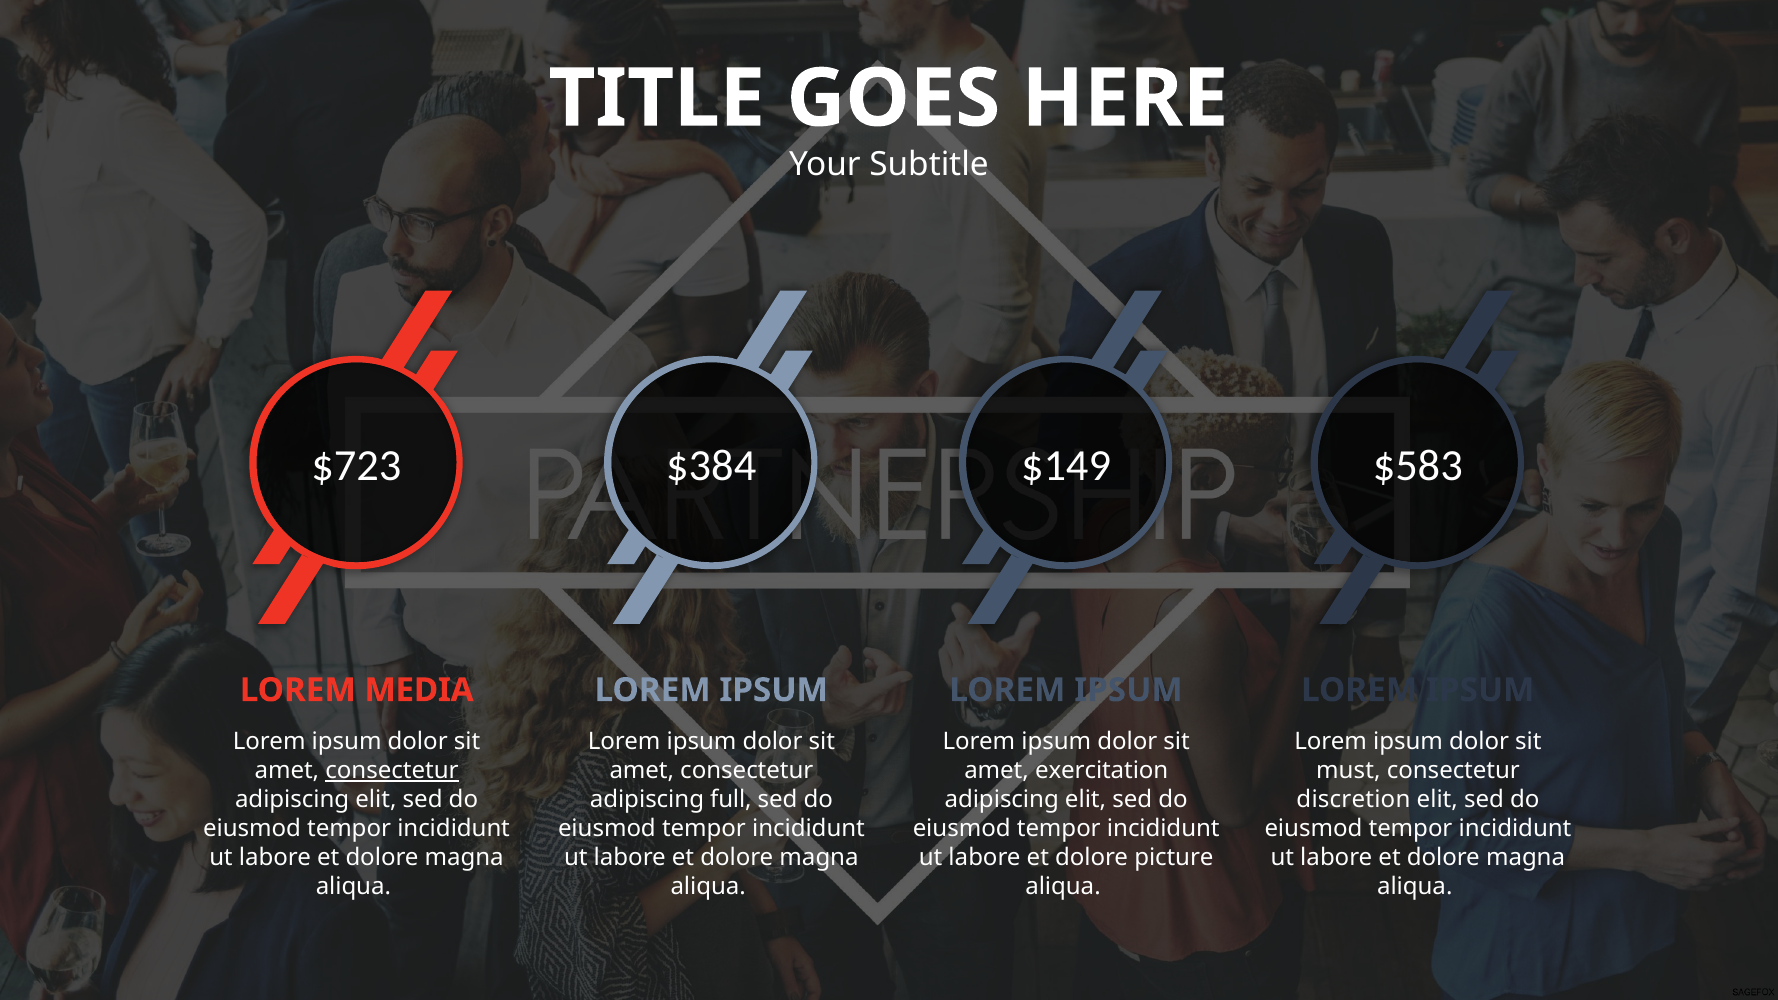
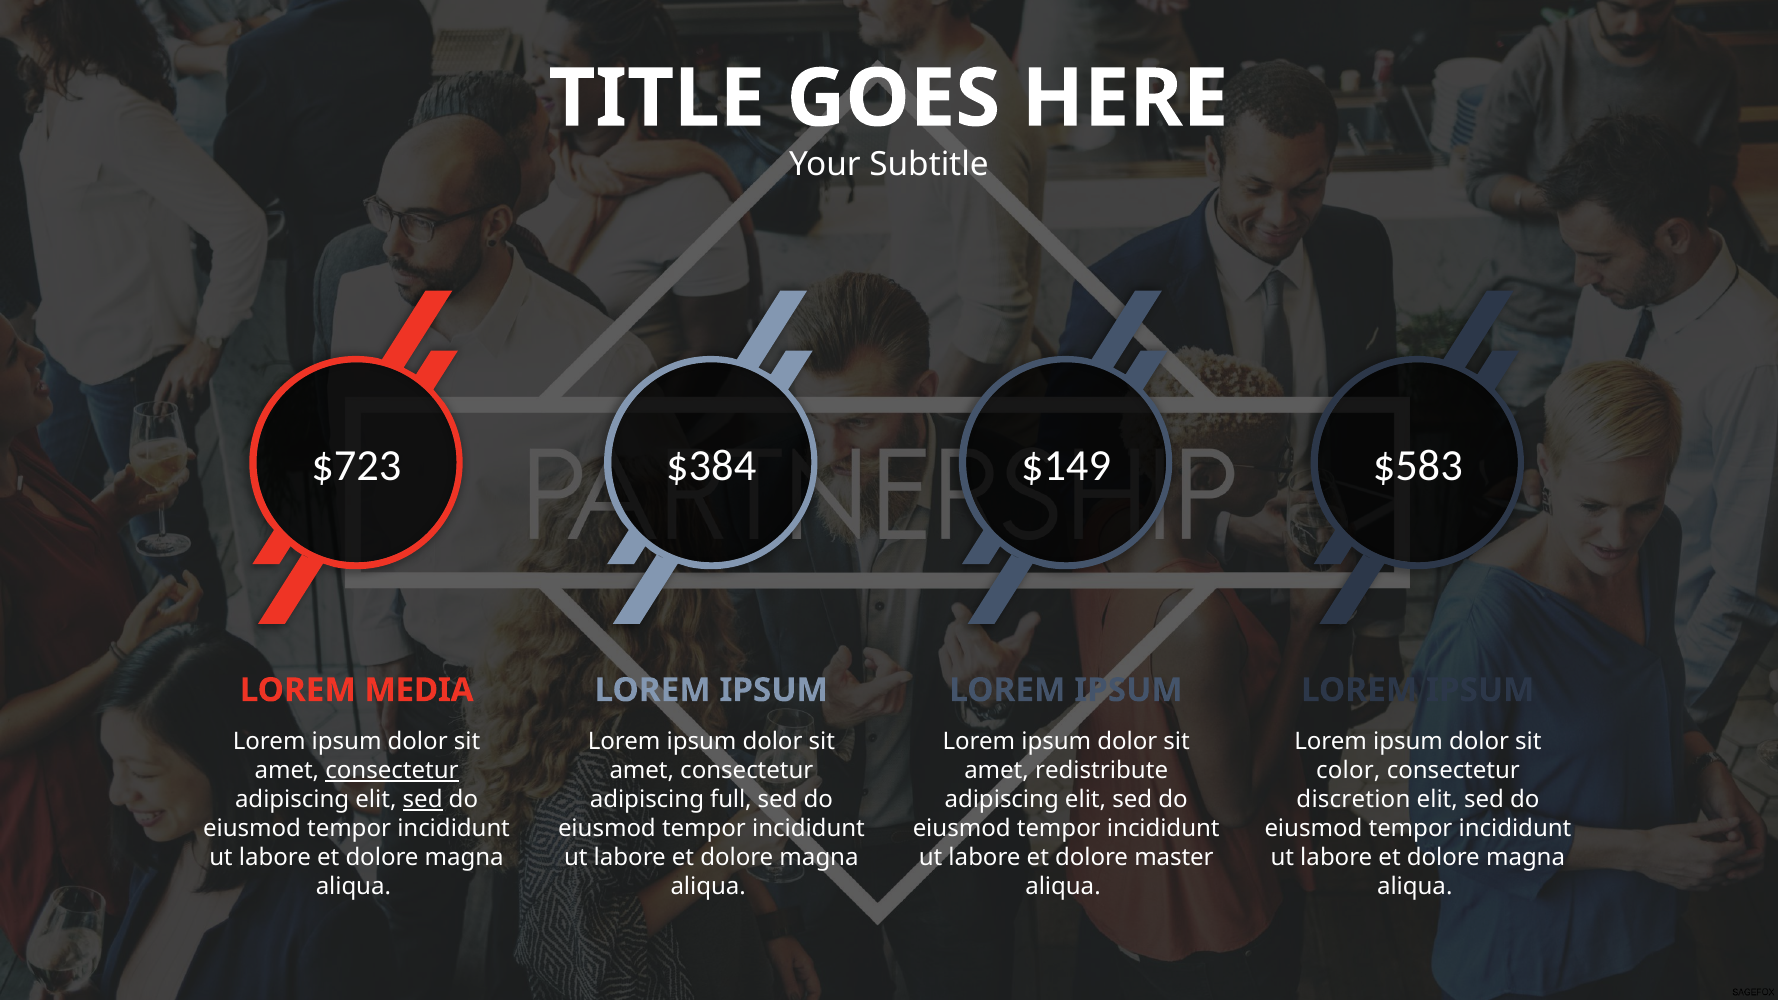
exercitation: exercitation -> redistribute
must: must -> color
sed at (423, 800) underline: none -> present
picture: picture -> master
